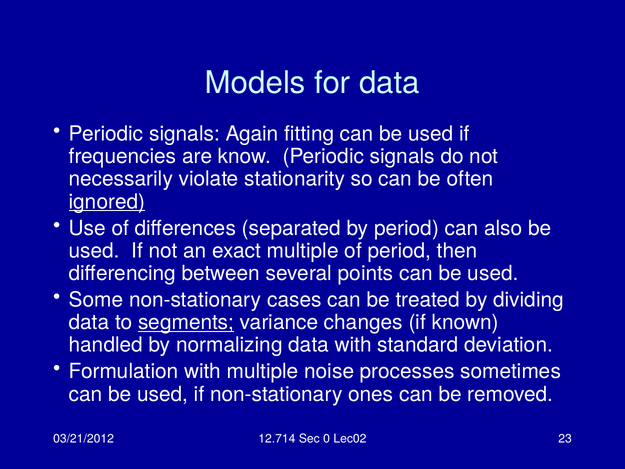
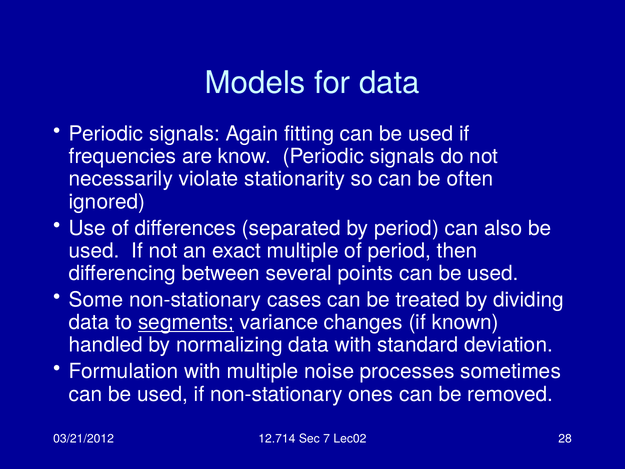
ignored underline: present -> none
0: 0 -> 7
23: 23 -> 28
